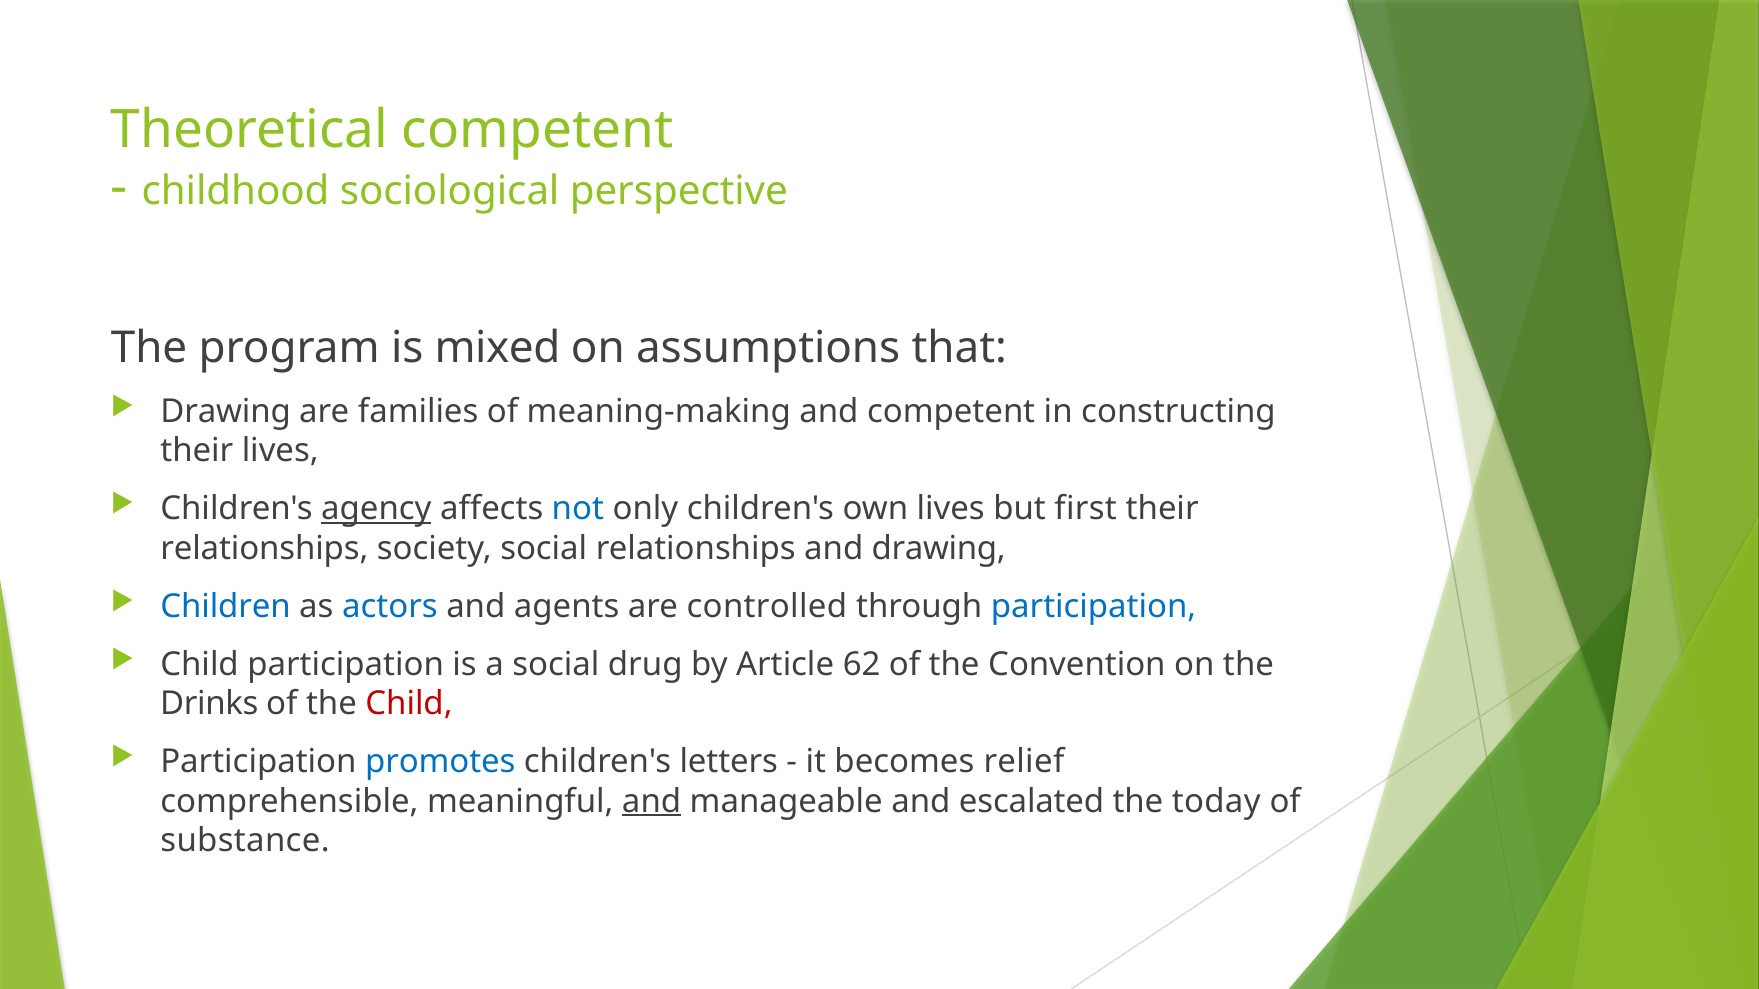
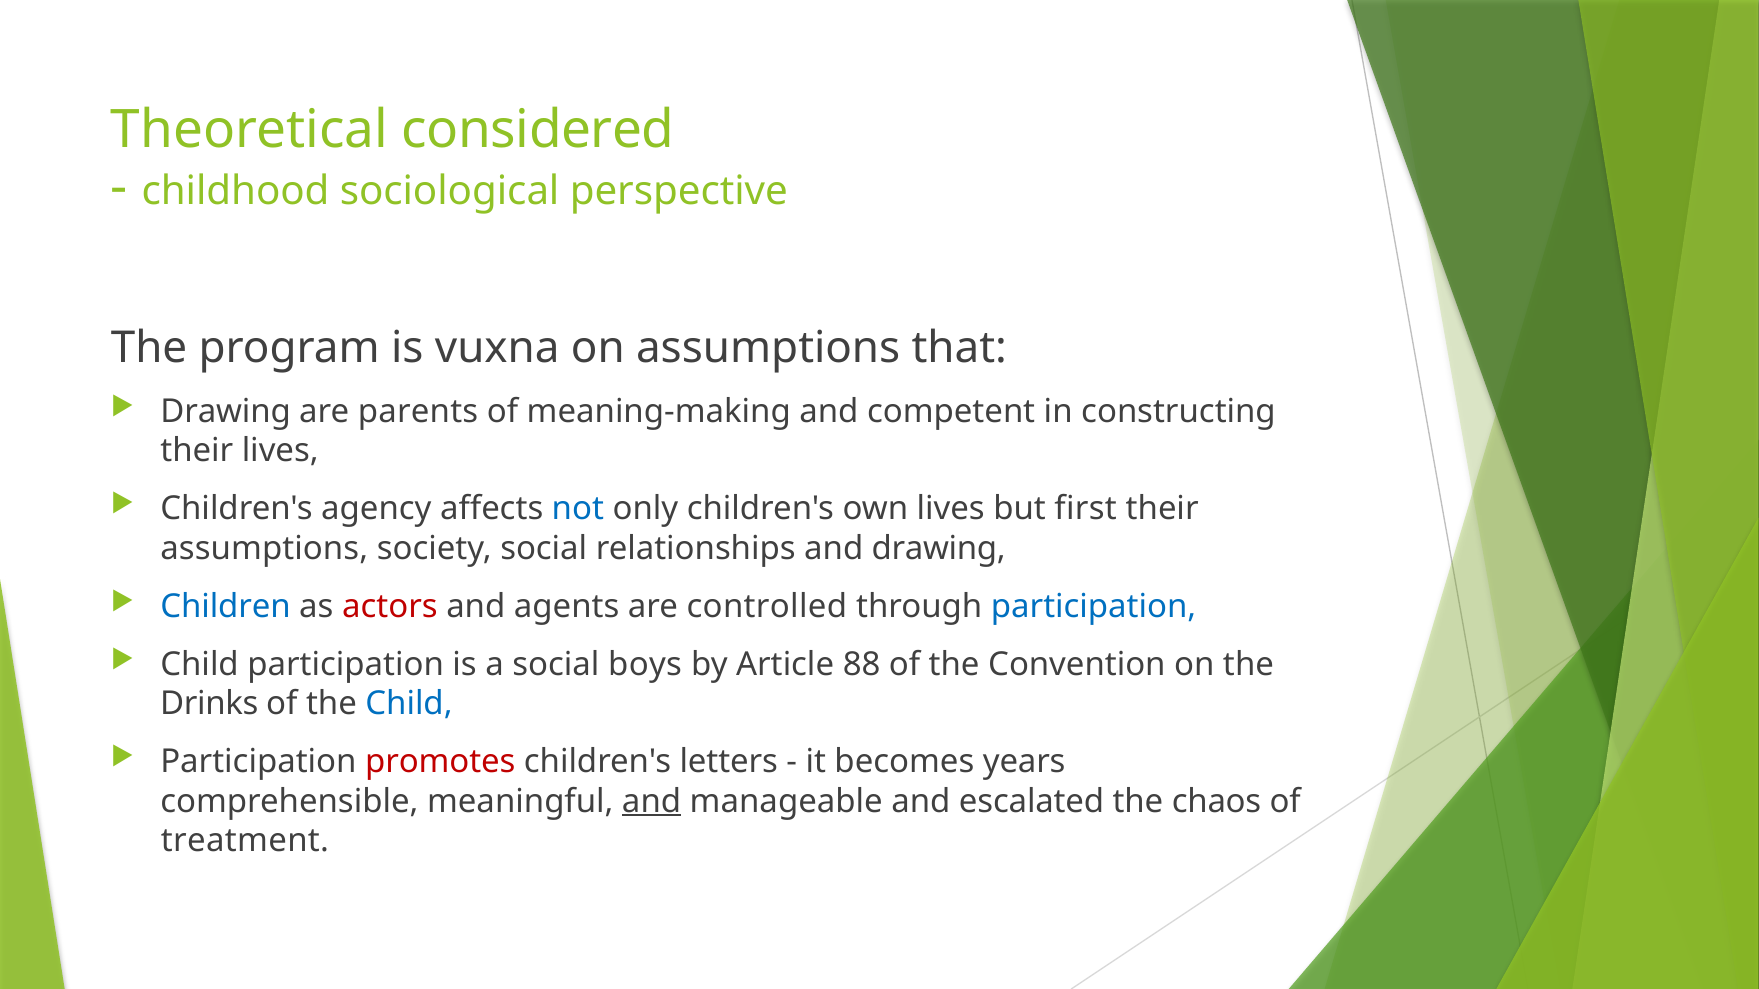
Theoretical competent: competent -> considered
mixed: mixed -> vuxna
families: families -> parents
agency underline: present -> none
relationships at (264, 549): relationships -> assumptions
actors colour: blue -> red
drug: drug -> boys
62: 62 -> 88
Child at (409, 704) colour: red -> blue
promotes colour: blue -> red
relief: relief -> years
today: today -> chaos
substance: substance -> treatment
